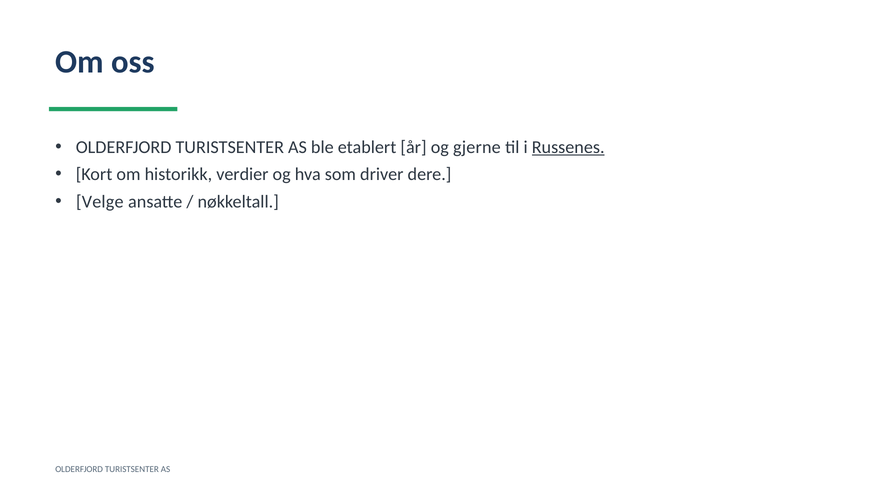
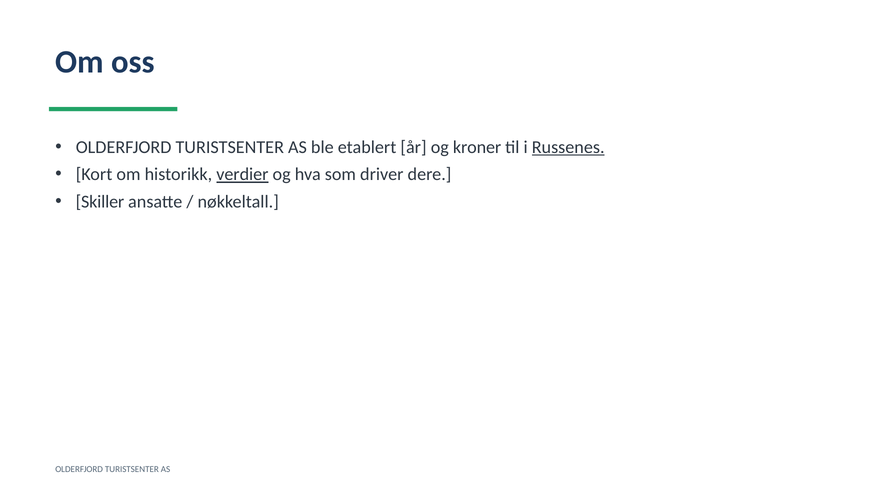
gjerne: gjerne -> kroner
verdier underline: none -> present
Velge: Velge -> Skiller
